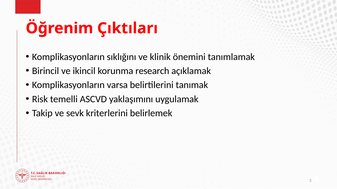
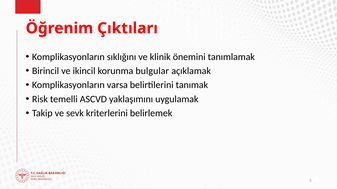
research: research -> bulgular
